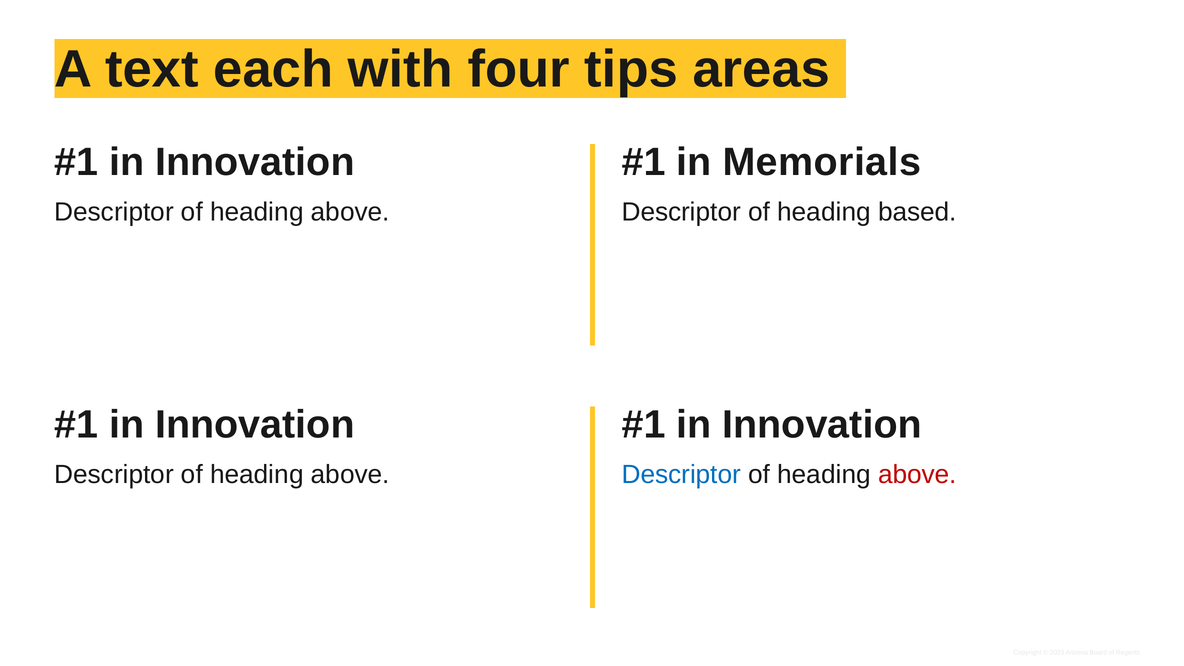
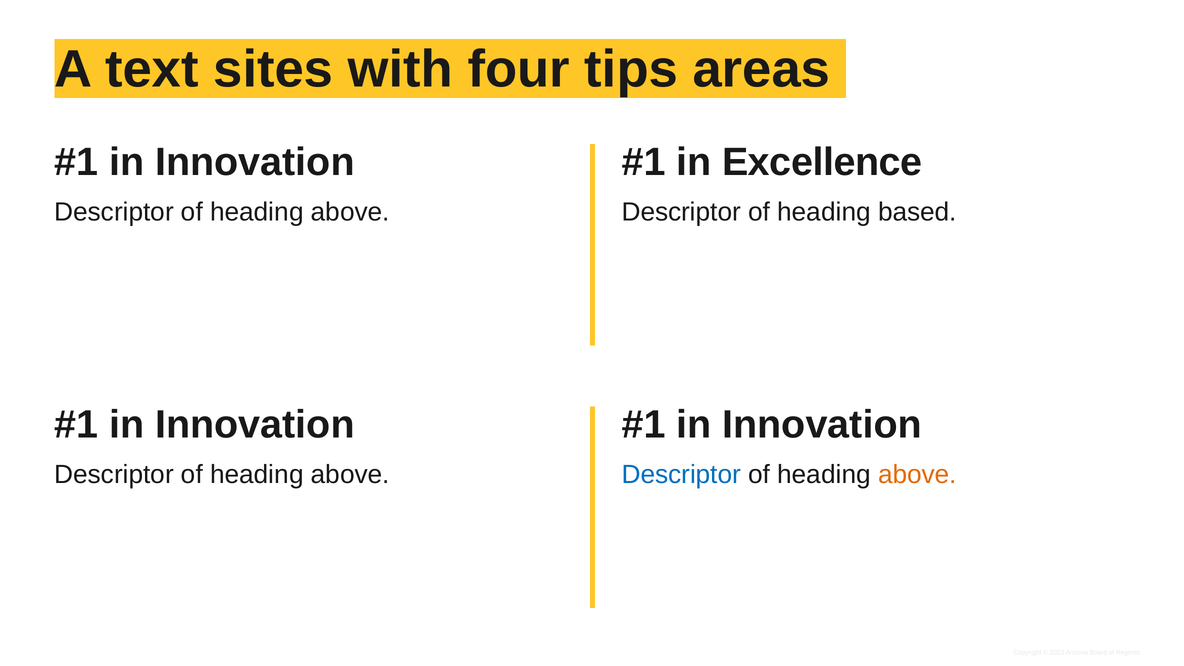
each: each -> sites
Memorials: Memorials -> Excellence
above at (917, 475) colour: red -> orange
